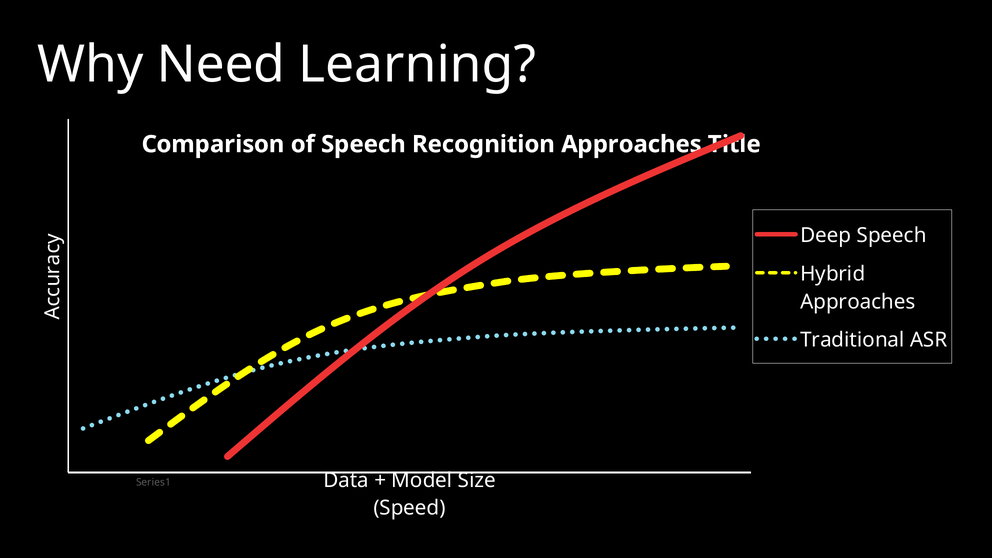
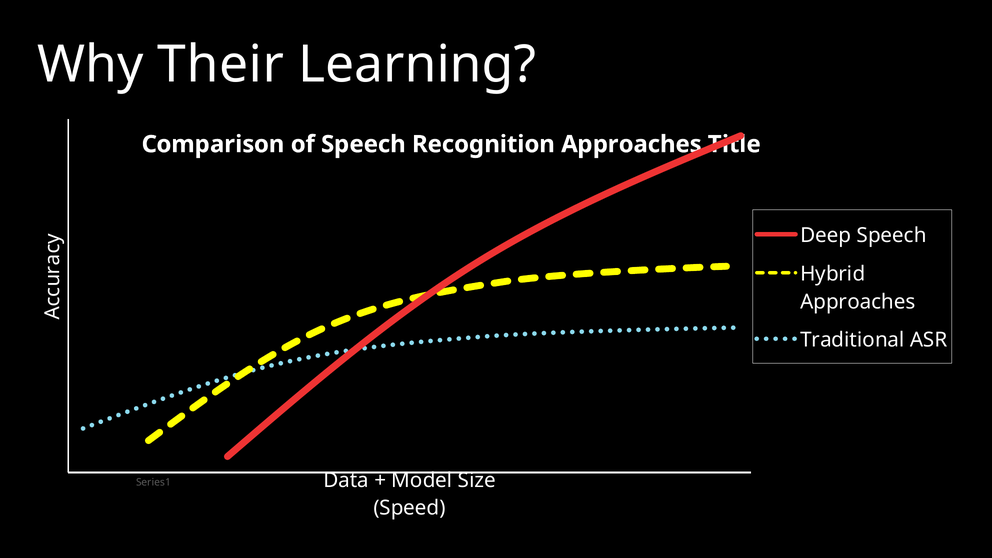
Need: Need -> Their
